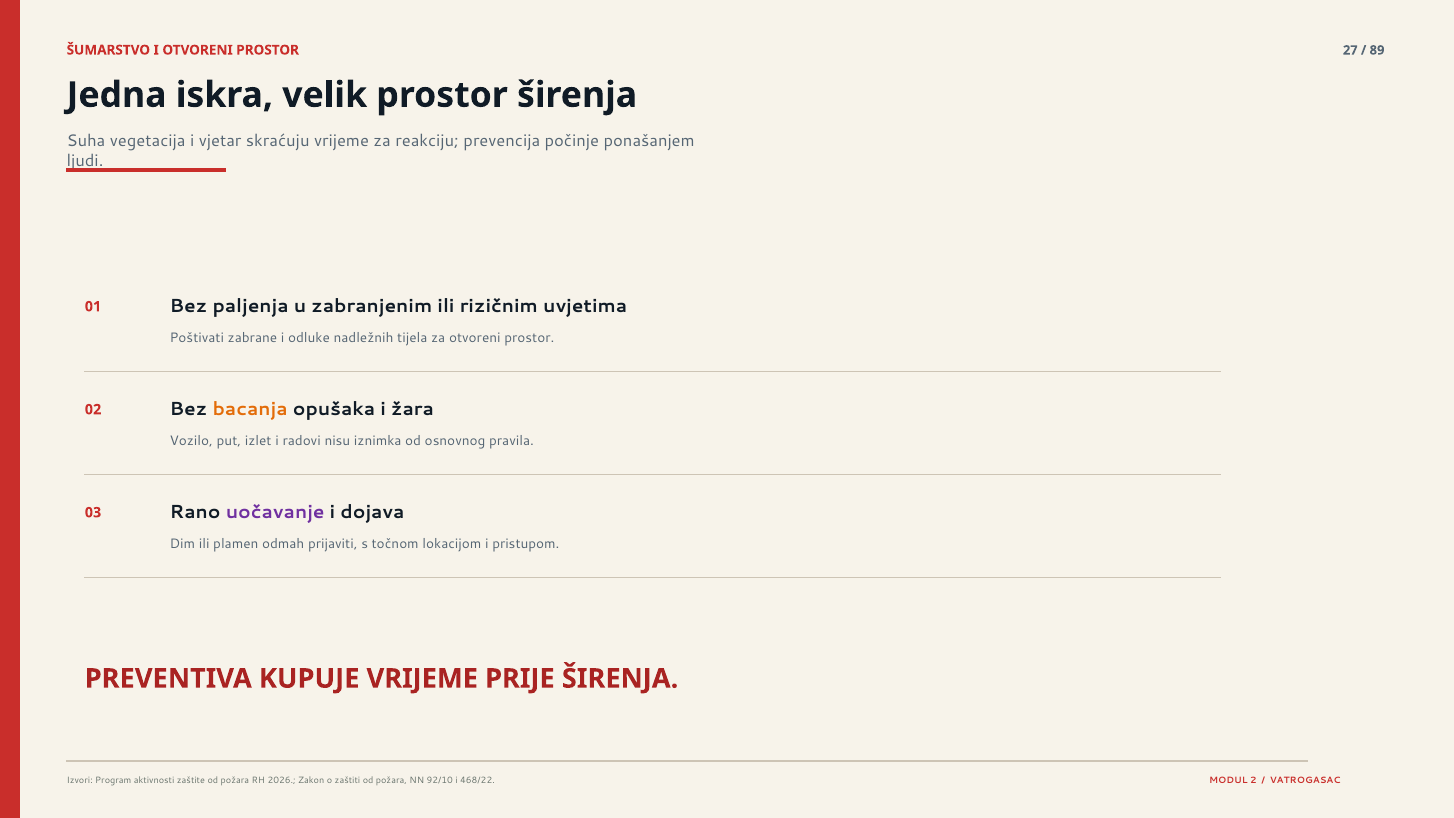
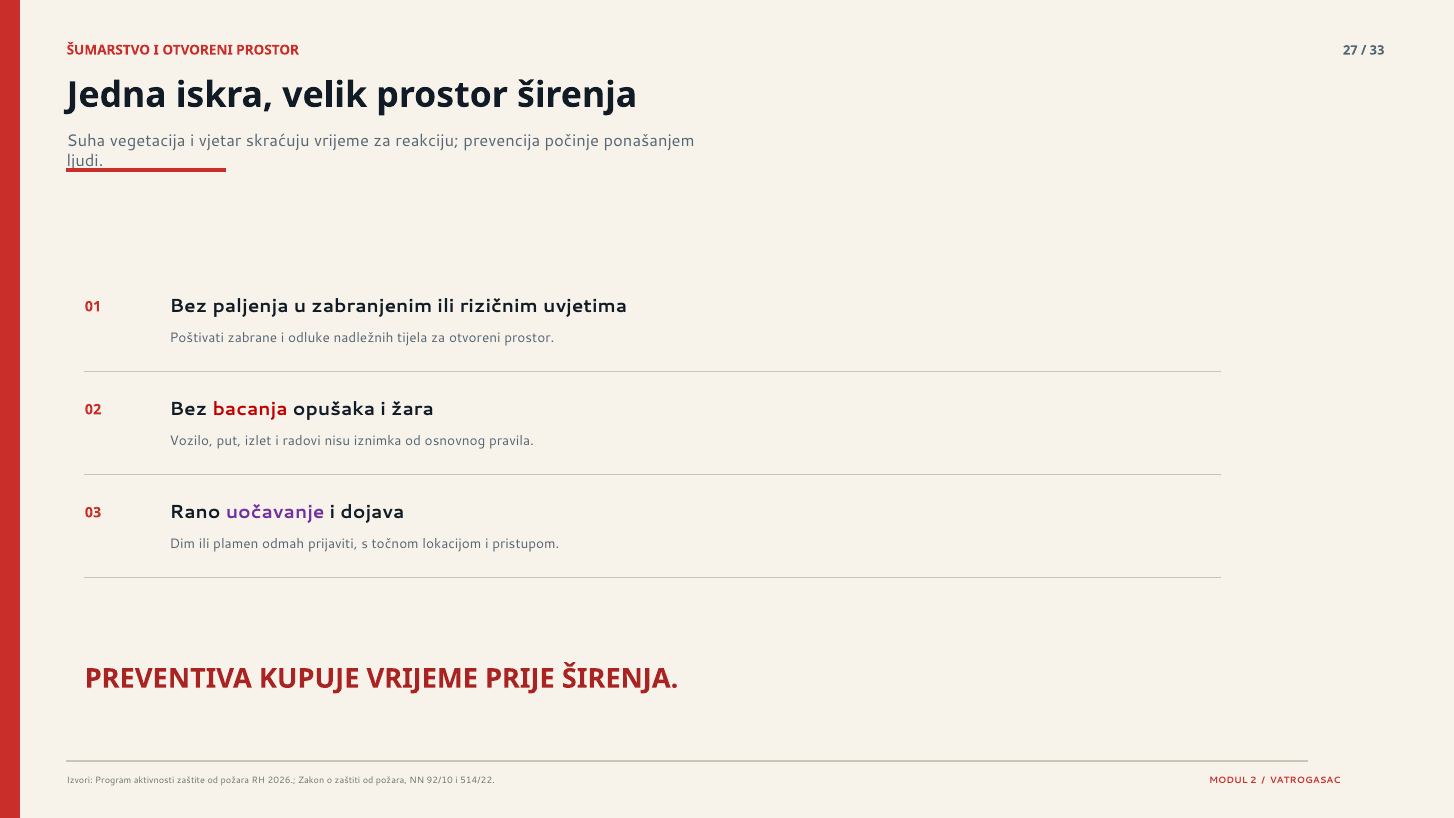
89: 89 -> 33
bacanja colour: orange -> red
468/22: 468/22 -> 514/22
